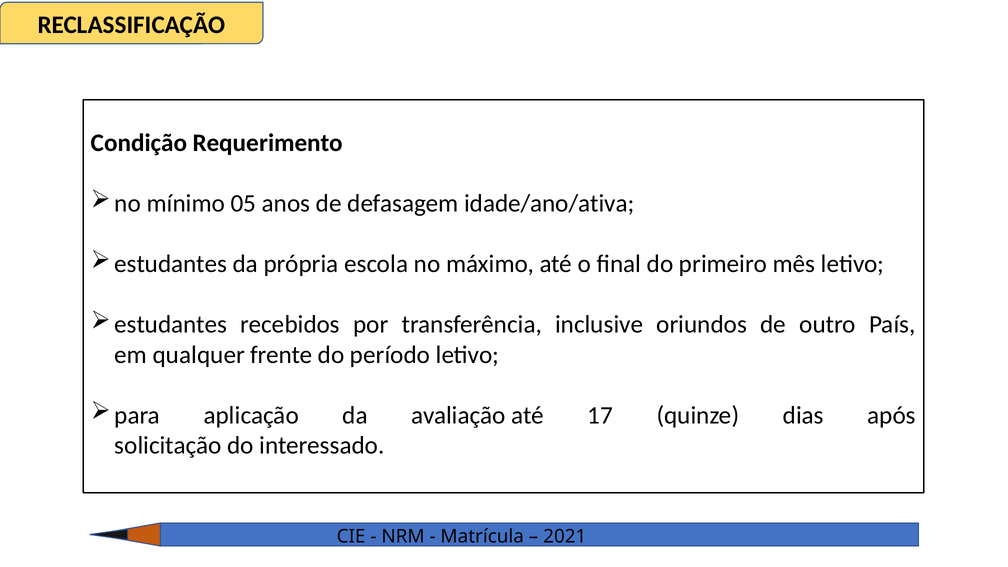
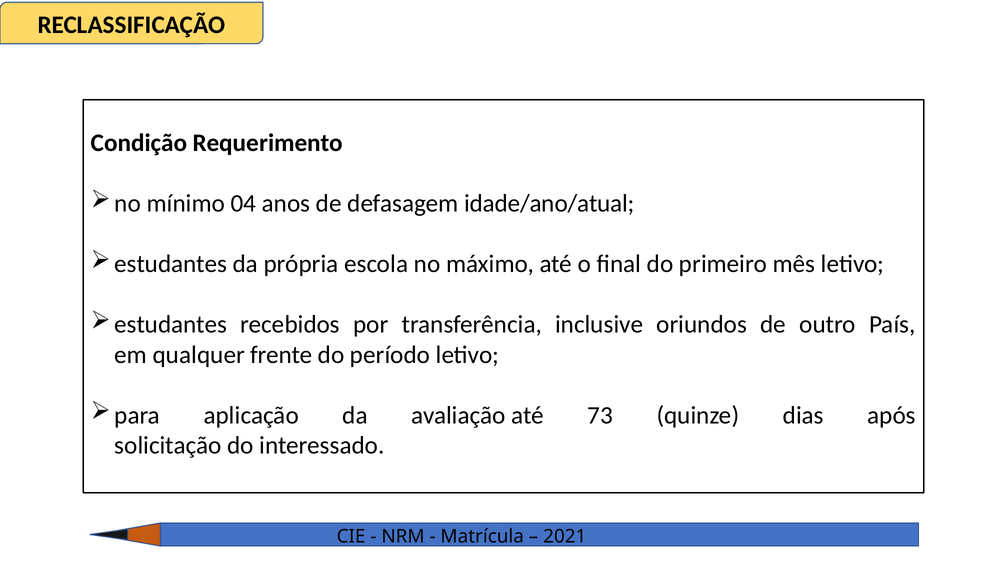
05: 05 -> 04
idade/ano/ativa: idade/ano/ativa -> idade/ano/atual
17: 17 -> 73
